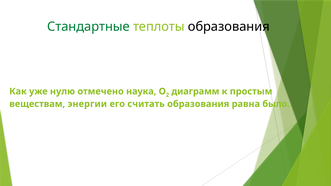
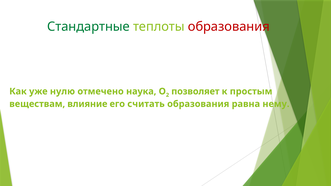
образования at (229, 27) colour: black -> red
диаграмм: диаграмм -> позволяет
энергии: энергии -> влияние
было: было -> нему
